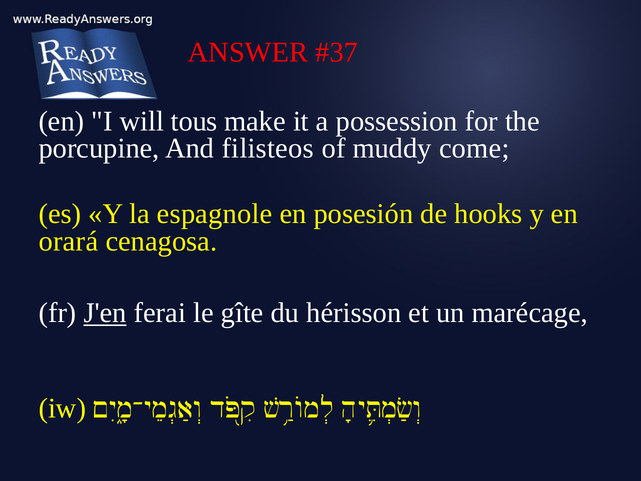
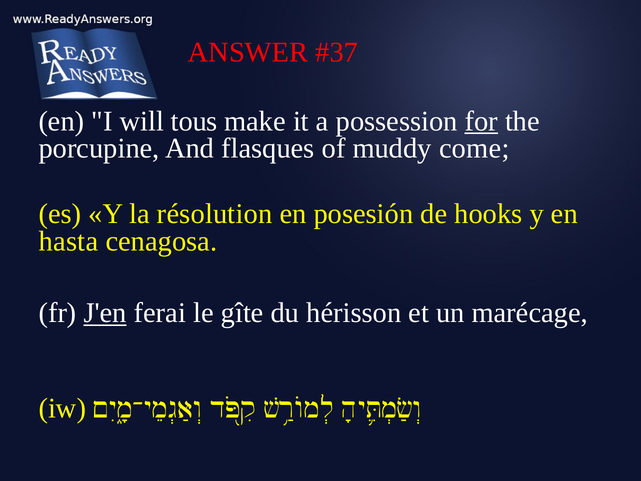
for underline: none -> present
filisteos: filisteos -> flasques
espagnole: espagnole -> résolution
orará: orará -> hasta
